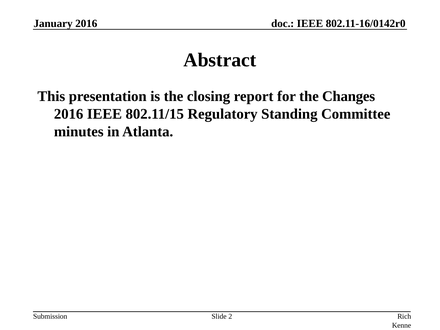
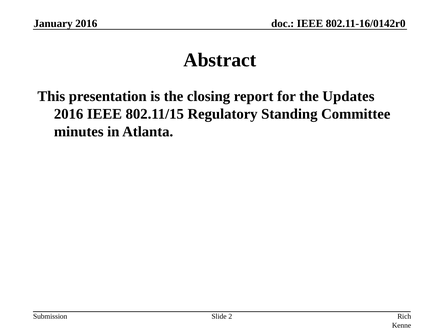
Changes: Changes -> Updates
